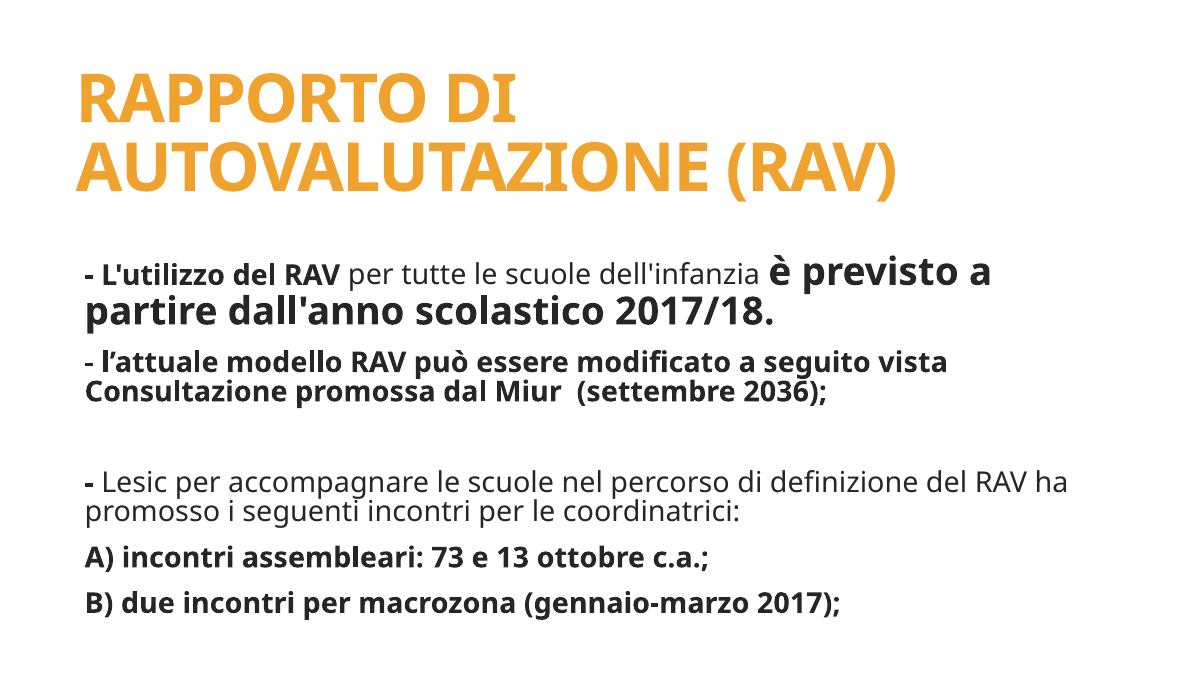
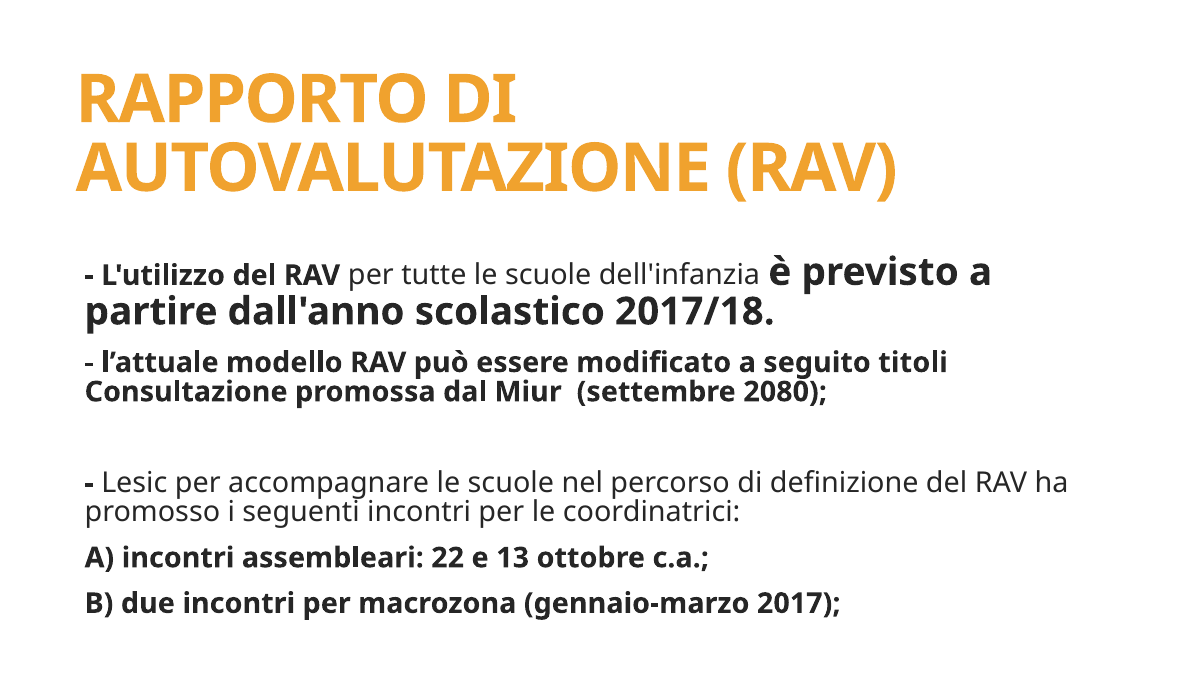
vista: vista -> titoli
2036: 2036 -> 2080
73: 73 -> 22
